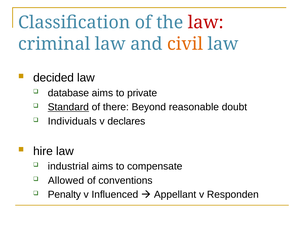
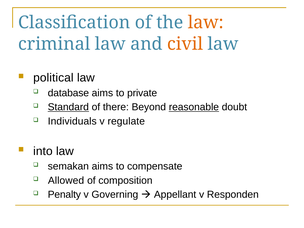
law at (206, 23) colour: red -> orange
decided: decided -> political
reasonable underline: none -> present
declares: declares -> regulate
hire: hire -> into
industrial: industrial -> semakan
conventions: conventions -> composition
Influenced: Influenced -> Governing
